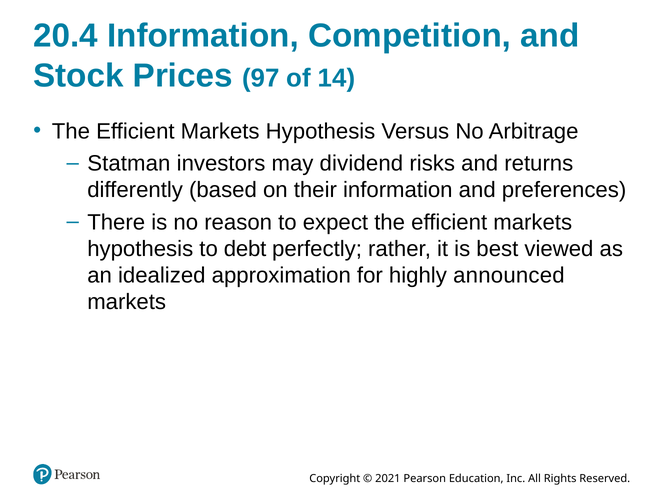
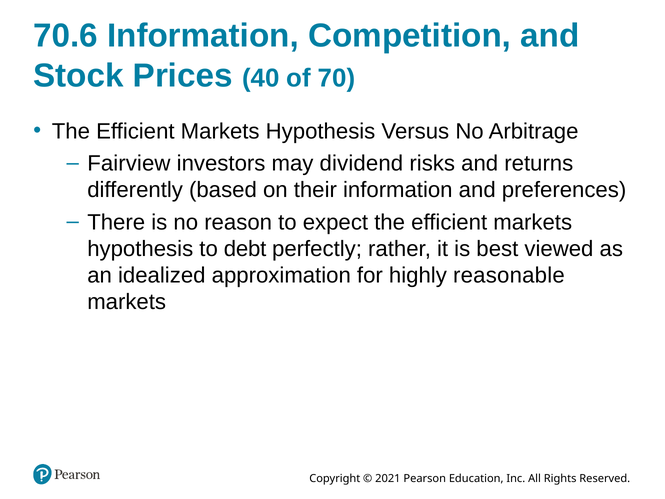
20.4: 20.4 -> 70.6
97: 97 -> 40
14: 14 -> 70
Statman: Statman -> Fairview
announced: announced -> reasonable
